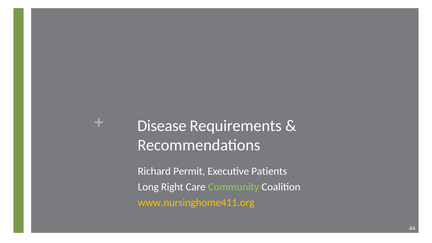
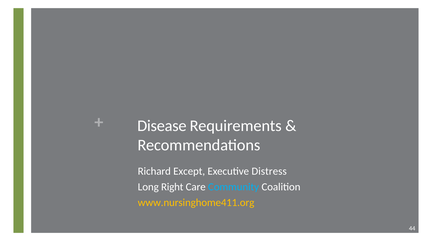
Permit: Permit -> Except
Patients: Patients -> Distress
Community colour: light green -> light blue
